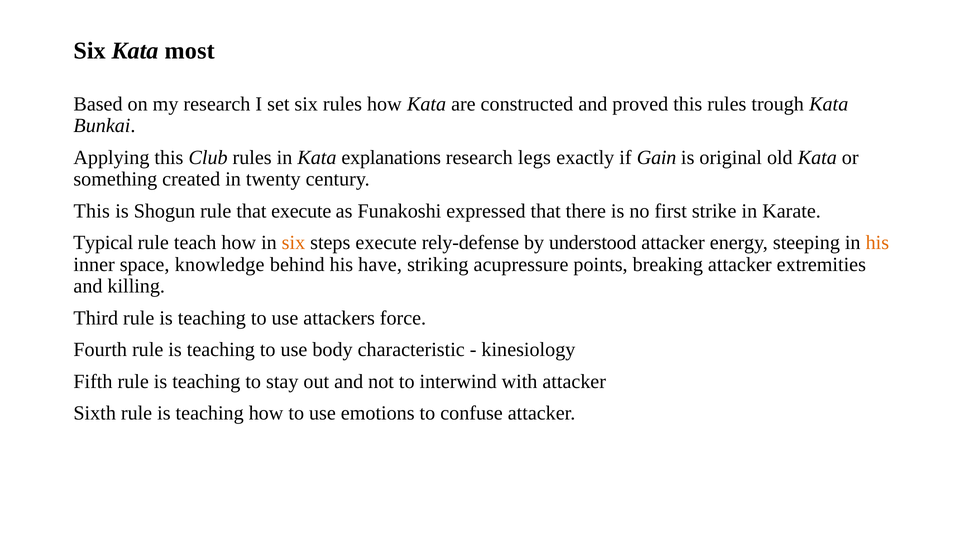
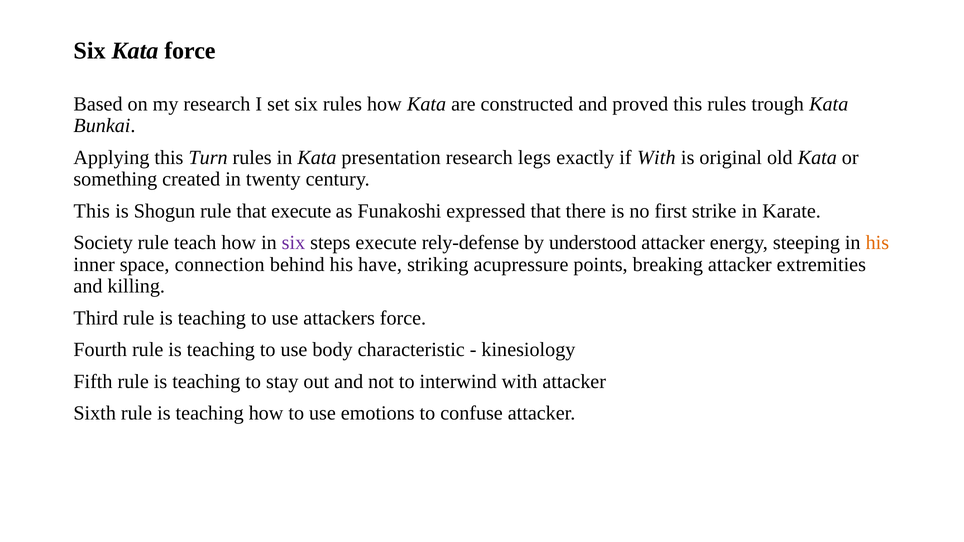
Kata most: most -> force
Club: Club -> Turn
explanations: explanations -> presentation
if Gain: Gain -> With
Typical: Typical -> Society
six at (293, 243) colour: orange -> purple
knowledge: knowledge -> connection
